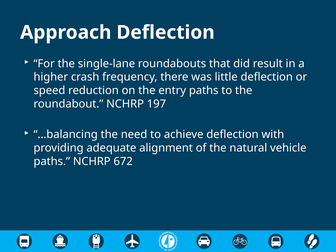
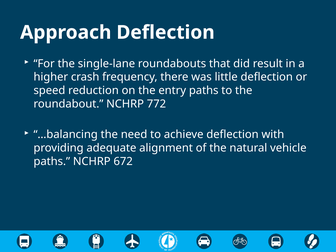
197: 197 -> 772
